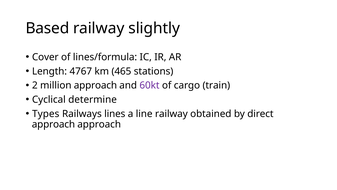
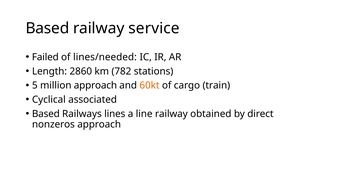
slightly: slightly -> service
Cover: Cover -> Failed
lines/formula: lines/formula -> lines/needed
4767: 4767 -> 2860
465: 465 -> 782
2: 2 -> 5
60kt colour: purple -> orange
determine: determine -> associated
Types at (46, 113): Types -> Based
approach at (53, 124): approach -> nonzeros
